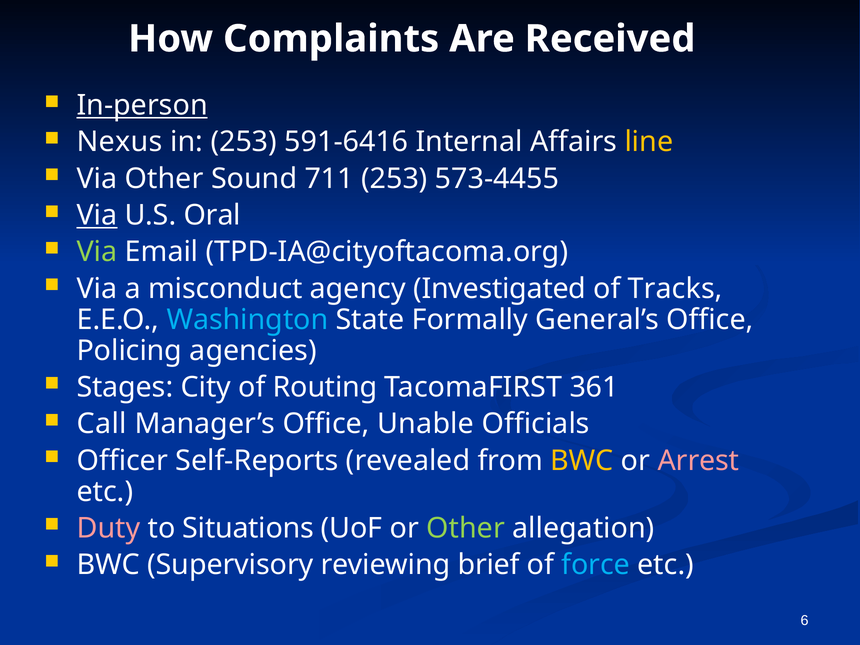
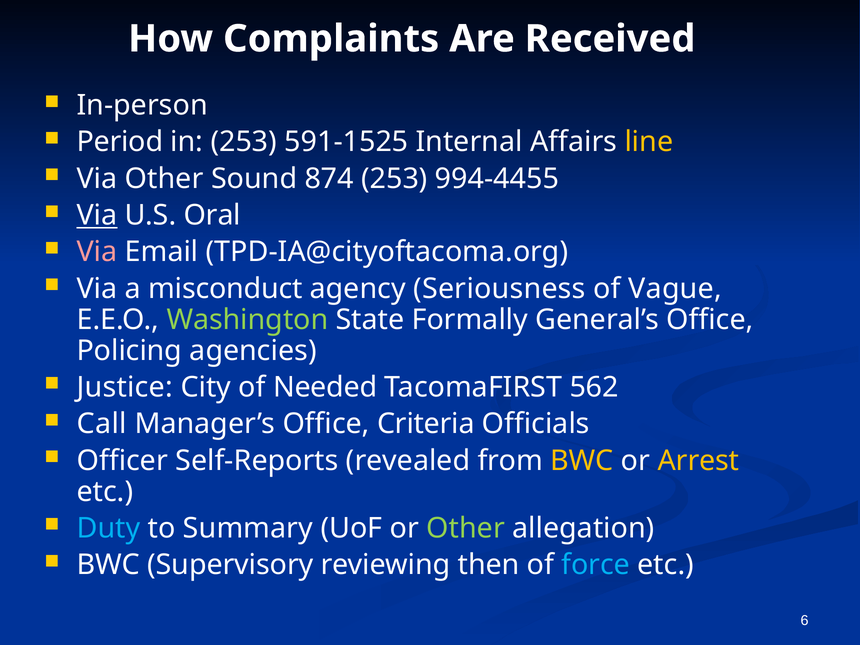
In-person underline: present -> none
Nexus: Nexus -> Period
591-6416: 591-6416 -> 591-1525
711: 711 -> 874
573-4455: 573-4455 -> 994-4455
Via at (97, 252) colour: light green -> pink
Investigated: Investigated -> Seriousness
Tracks: Tracks -> Vague
Washington colour: light blue -> light green
Stages: Stages -> Justice
Routing: Routing -> Needed
361: 361 -> 562
Unable: Unable -> Criteria
Arrest colour: pink -> yellow
Duty colour: pink -> light blue
Situations: Situations -> Summary
brief: brief -> then
